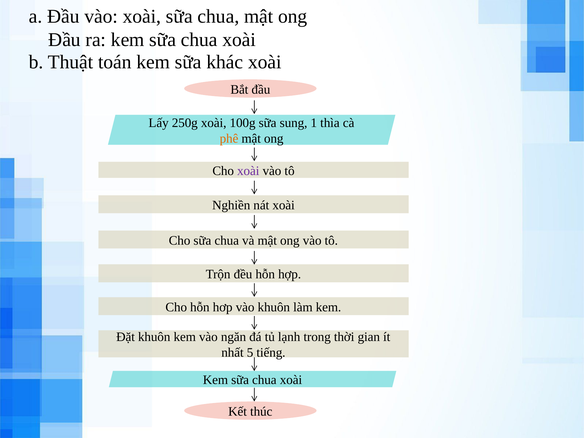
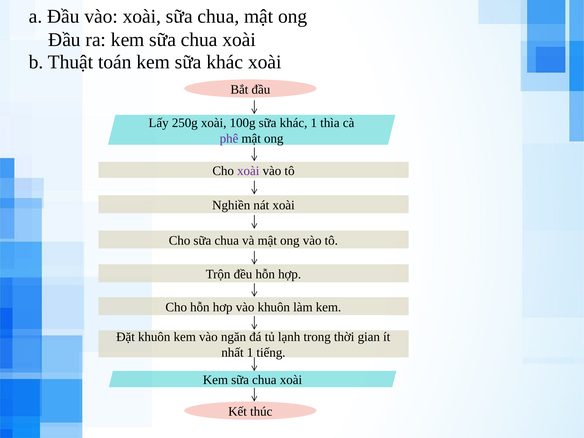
100g sữa sung: sung -> khác
phê colour: orange -> purple
nhất 5: 5 -> 1
